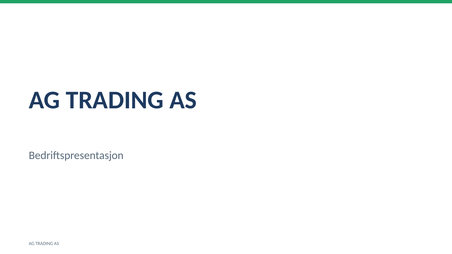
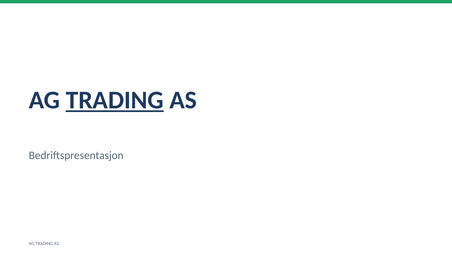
TRADING at (115, 100) underline: none -> present
